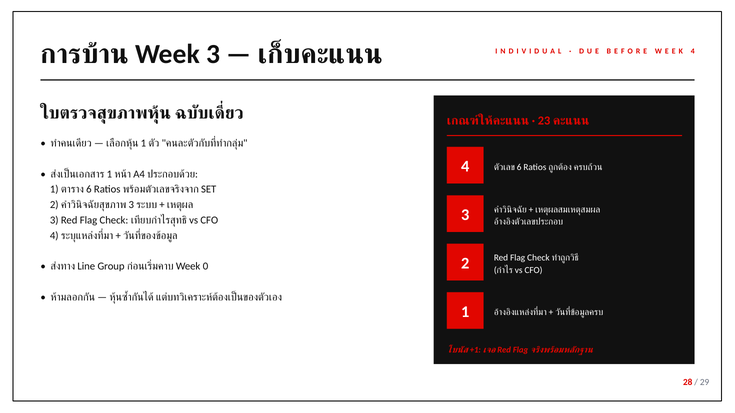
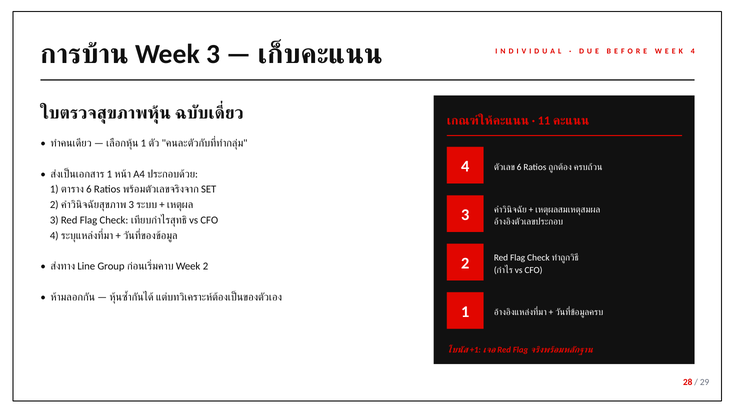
23: 23 -> 11
0 at (205, 267): 0 -> 2
